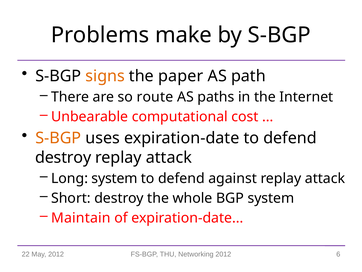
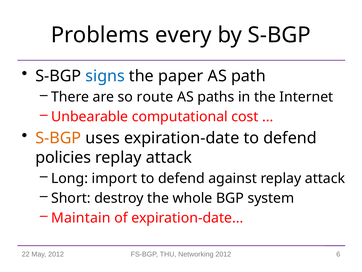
make: make -> every
signs colour: orange -> blue
destroy at (63, 157): destroy -> policies
Long system: system -> import
